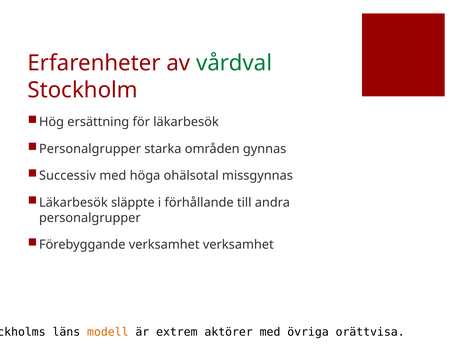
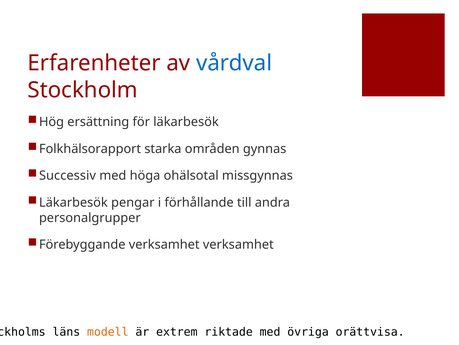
vårdval colour: green -> blue
Personalgrupper at (90, 149): Personalgrupper -> Folkhälsorapport
släppte: släppte -> pengar
aktörer: aktörer -> riktade
